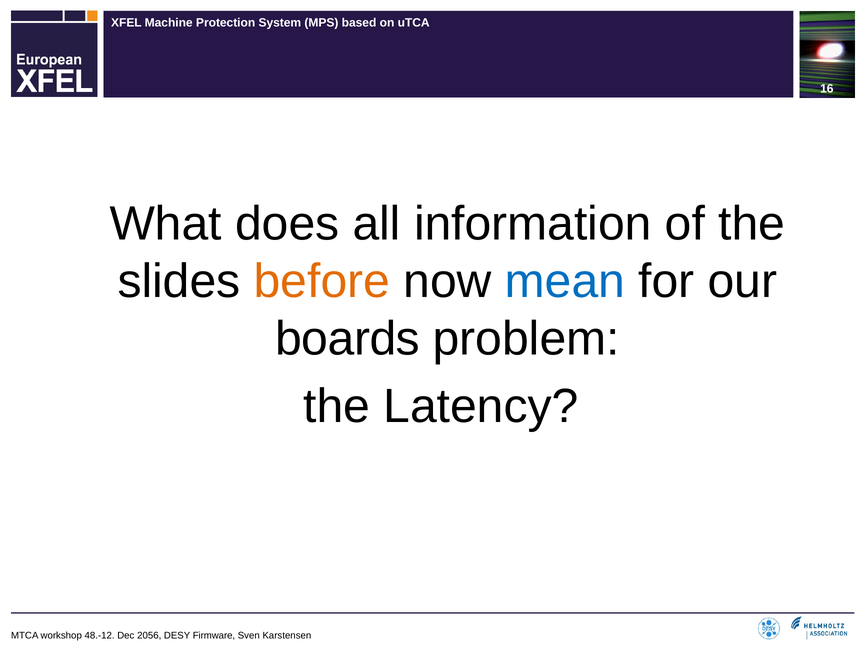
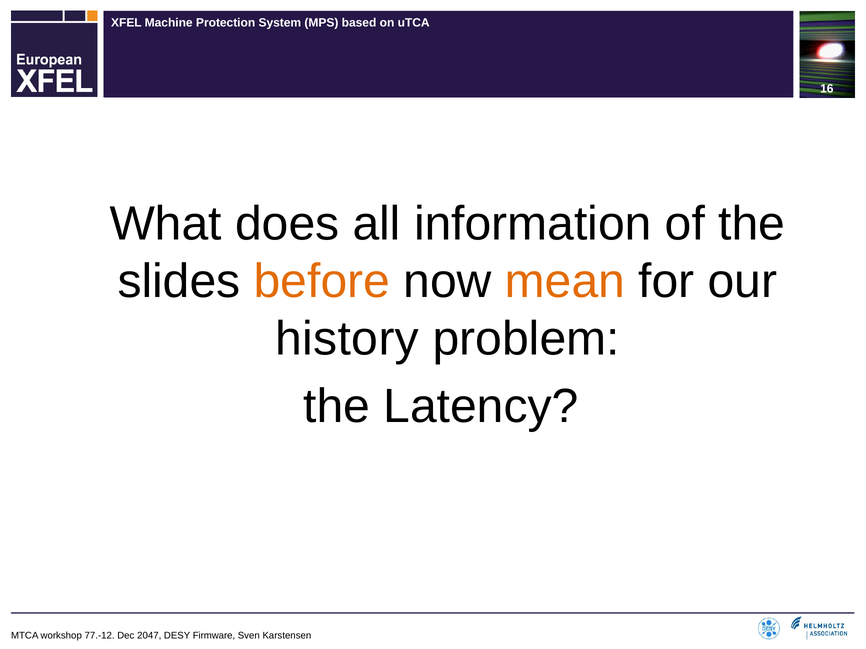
mean colour: blue -> orange
boards: boards -> history
48.-12: 48.-12 -> 77.-12
2056: 2056 -> 2047
